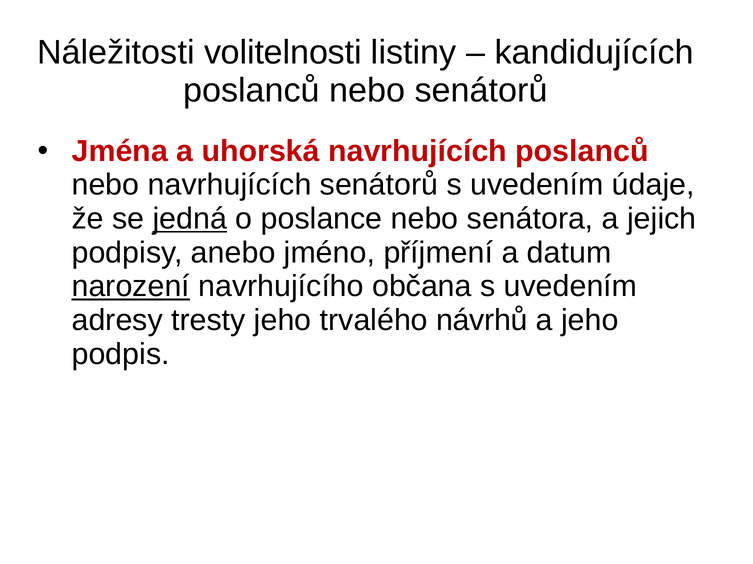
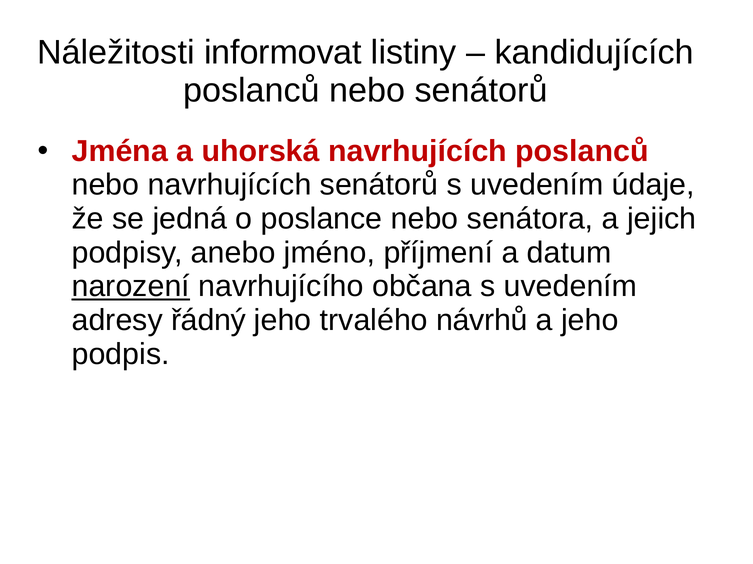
volitelnosti: volitelnosti -> informovat
jedná underline: present -> none
tresty: tresty -> řádný
